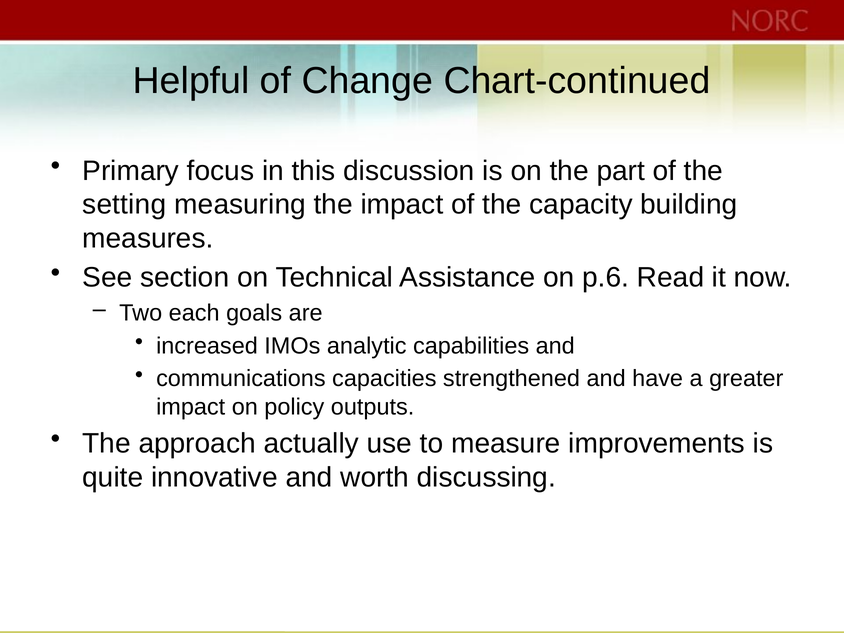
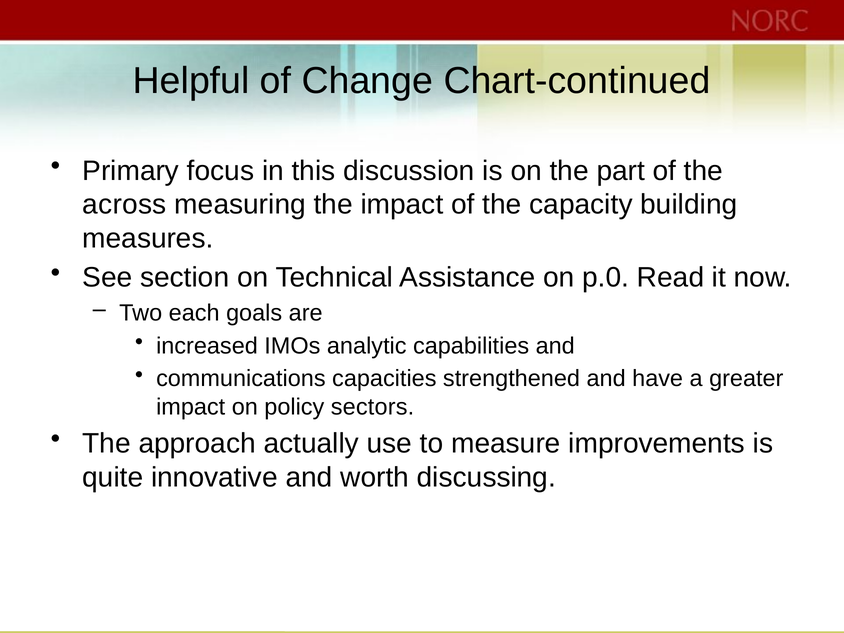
setting: setting -> across
p.6: p.6 -> p.0
outputs: outputs -> sectors
